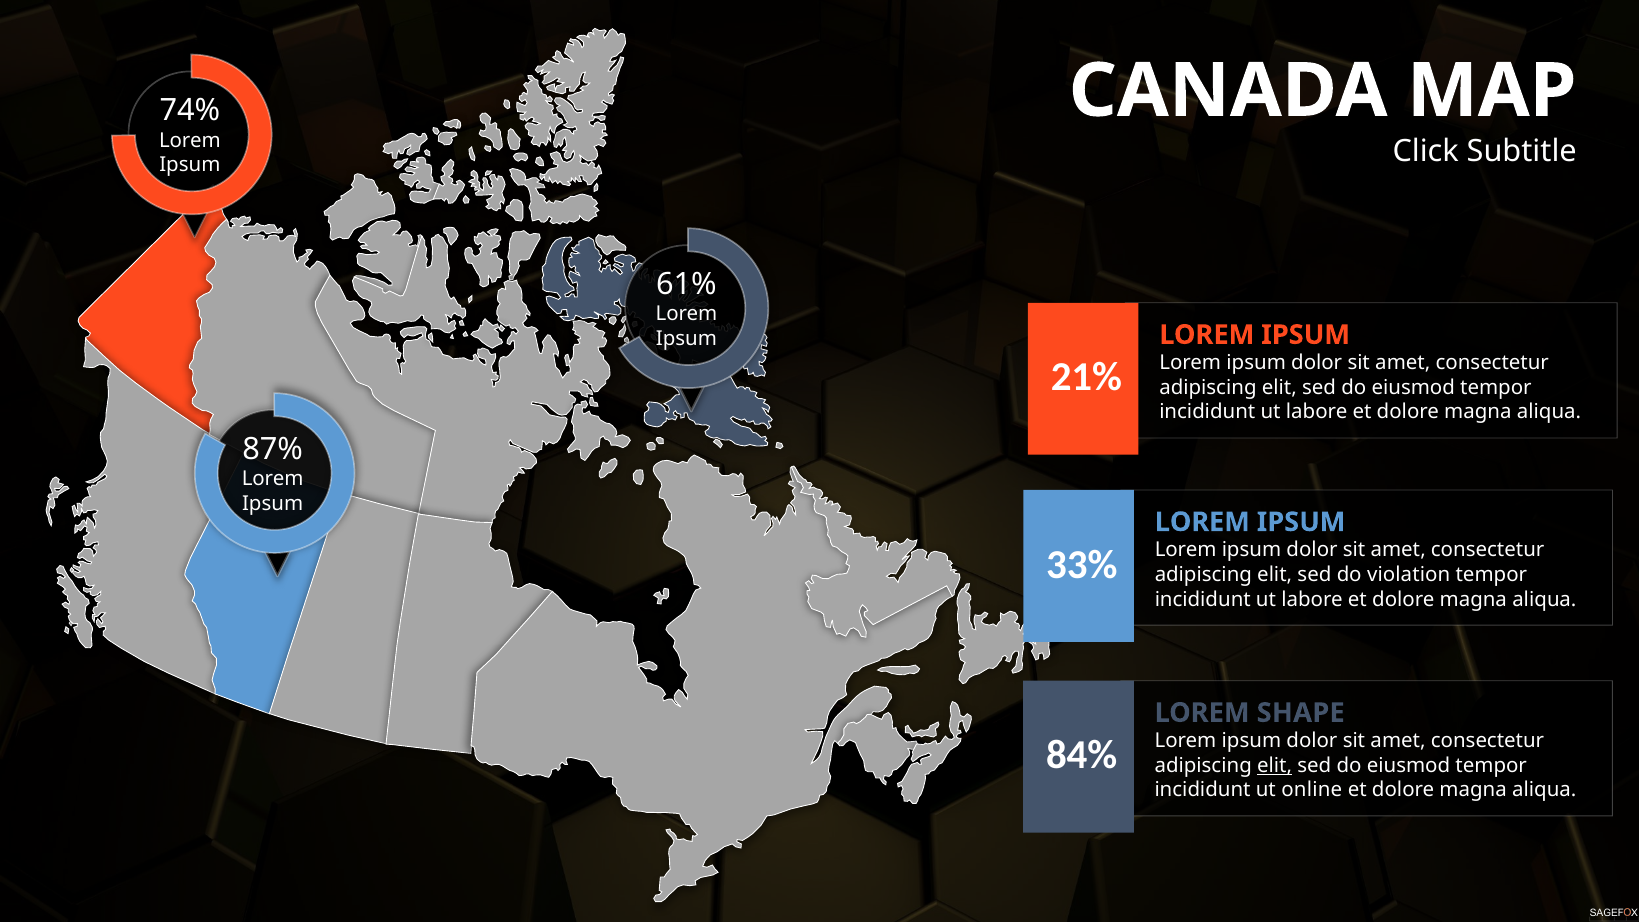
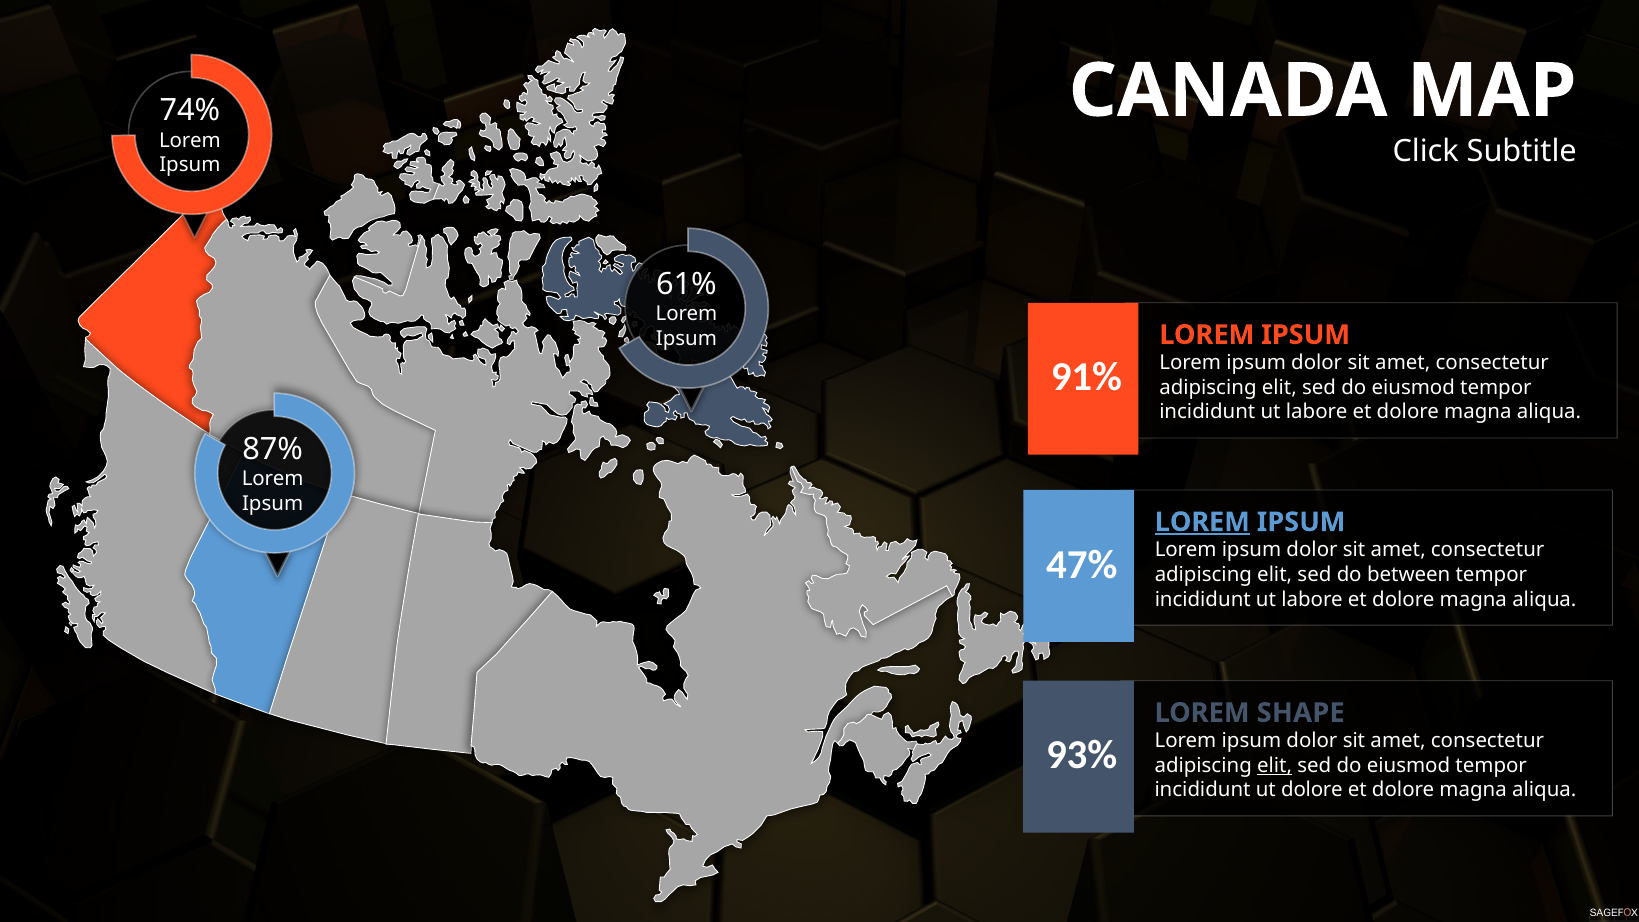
21%: 21% -> 91%
LOREM at (1202, 522) underline: none -> present
33%: 33% -> 47%
violation: violation -> between
84%: 84% -> 93%
ut online: online -> dolore
